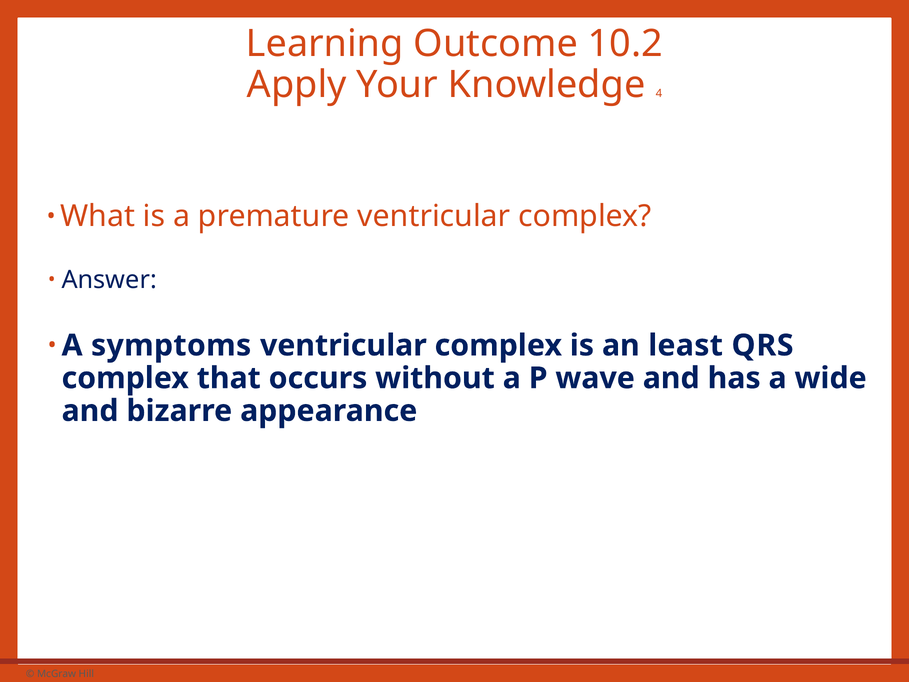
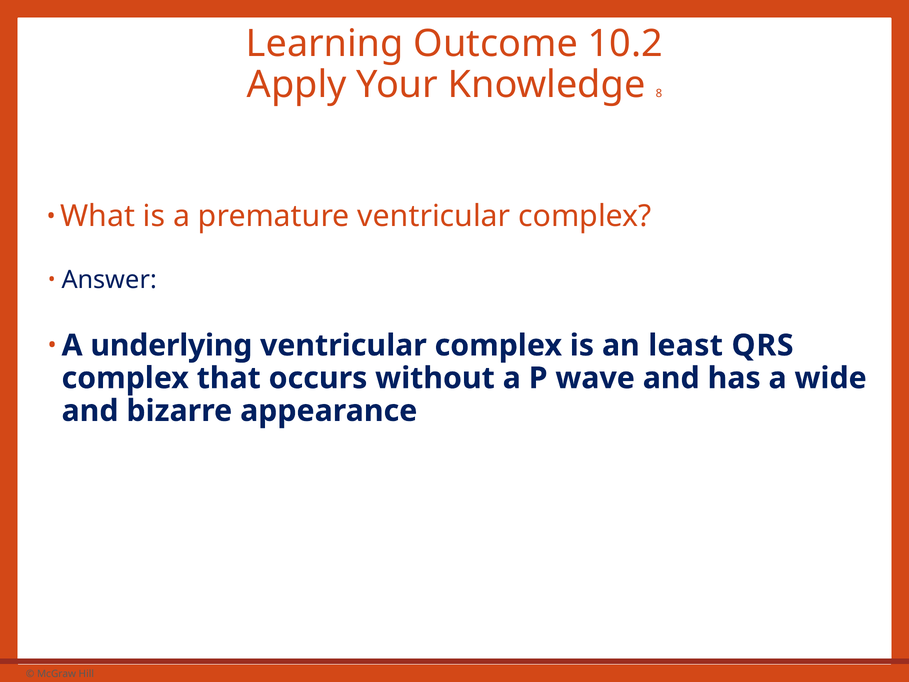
4: 4 -> 8
symptoms: symptoms -> underlying
